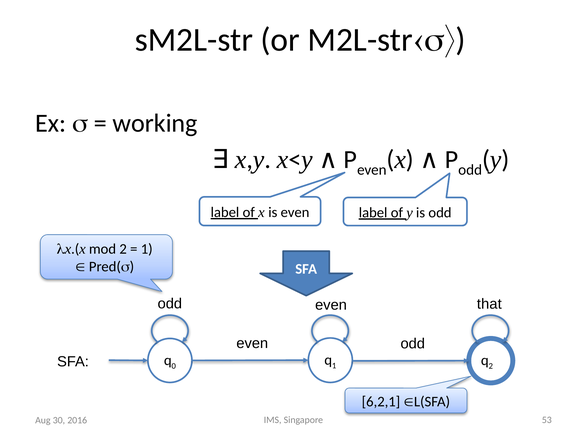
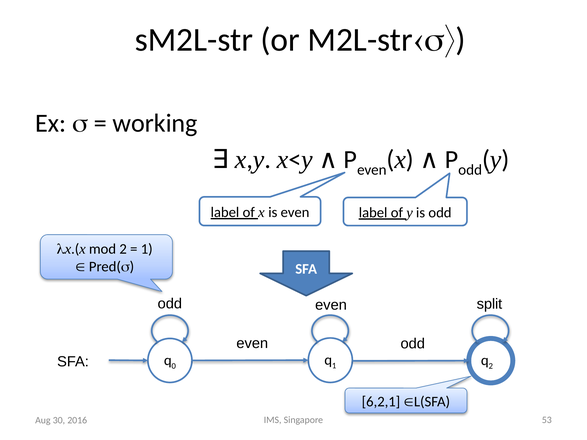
that: that -> split
